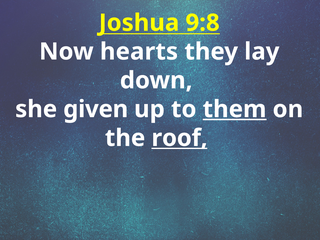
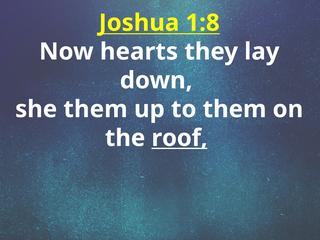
9:8: 9:8 -> 1:8
she given: given -> them
them at (235, 109) underline: present -> none
